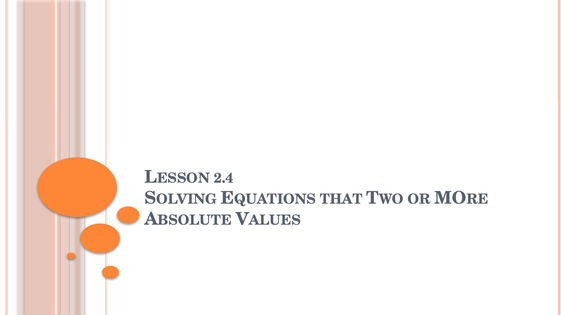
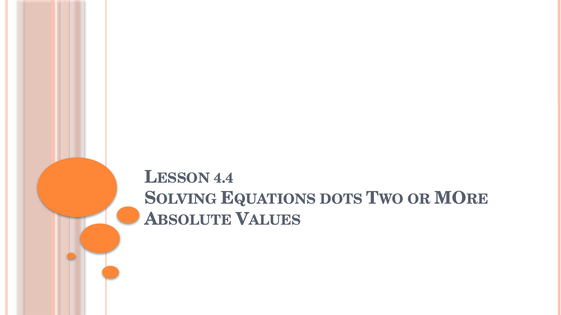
2.4: 2.4 -> 4.4
THAT: THAT -> DOTS
